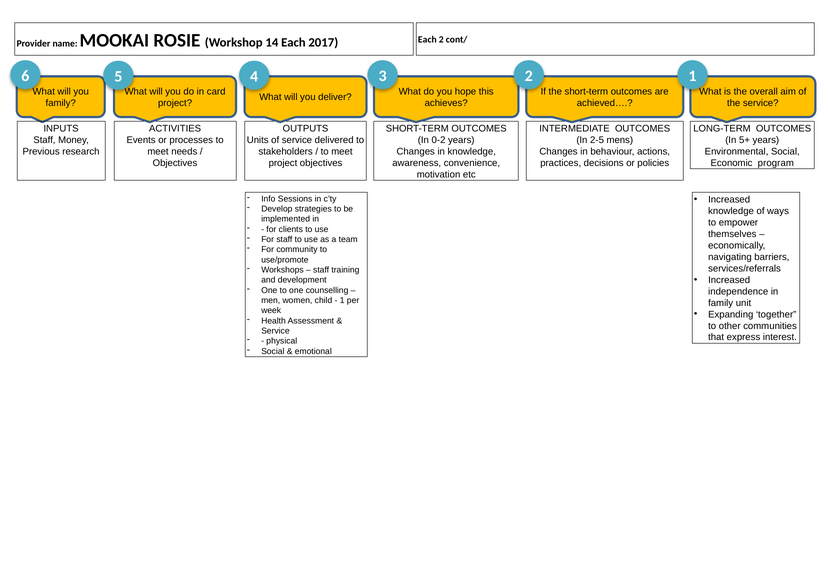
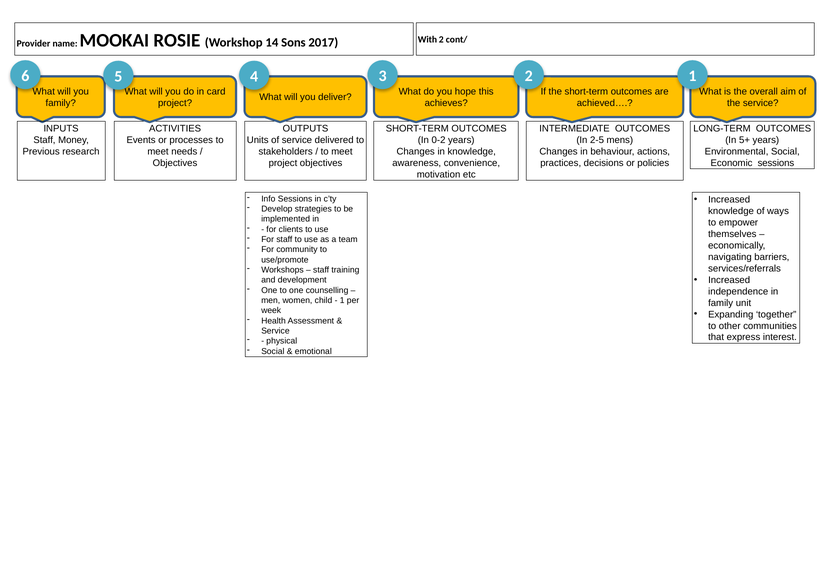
Each at (427, 40): Each -> With
14 Each: Each -> Sons
Economic program: program -> sessions
